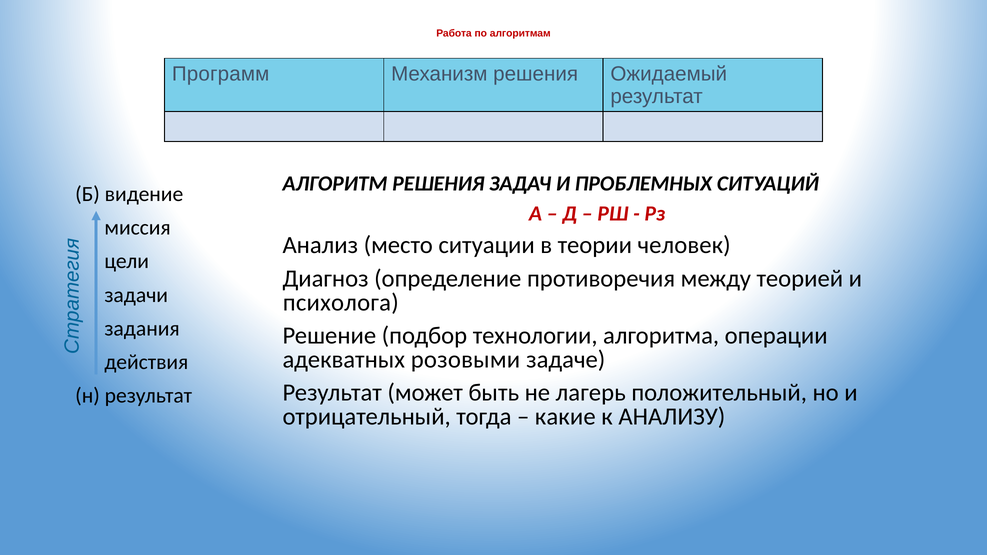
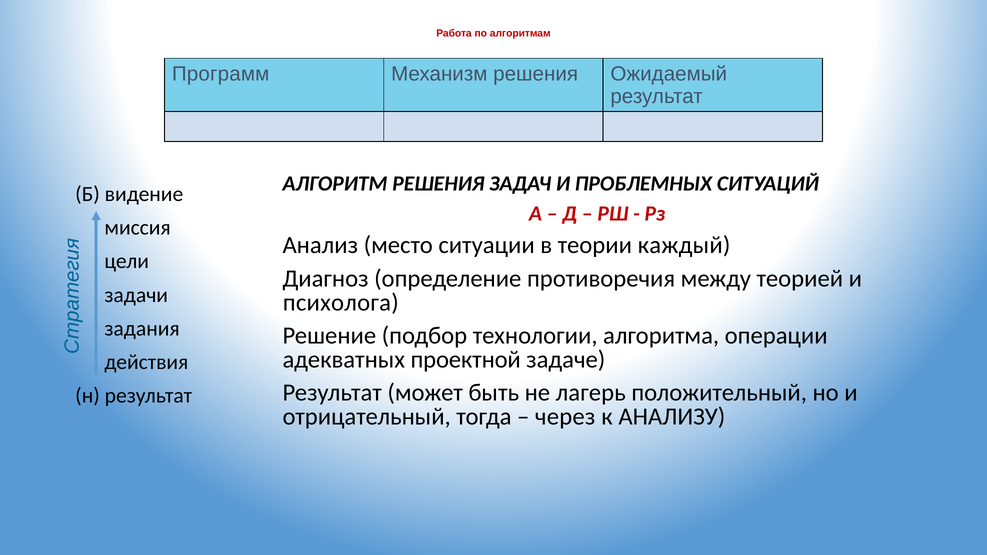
человек: человек -> каждый
розовыми: розовыми -> проектной
какие: какие -> через
